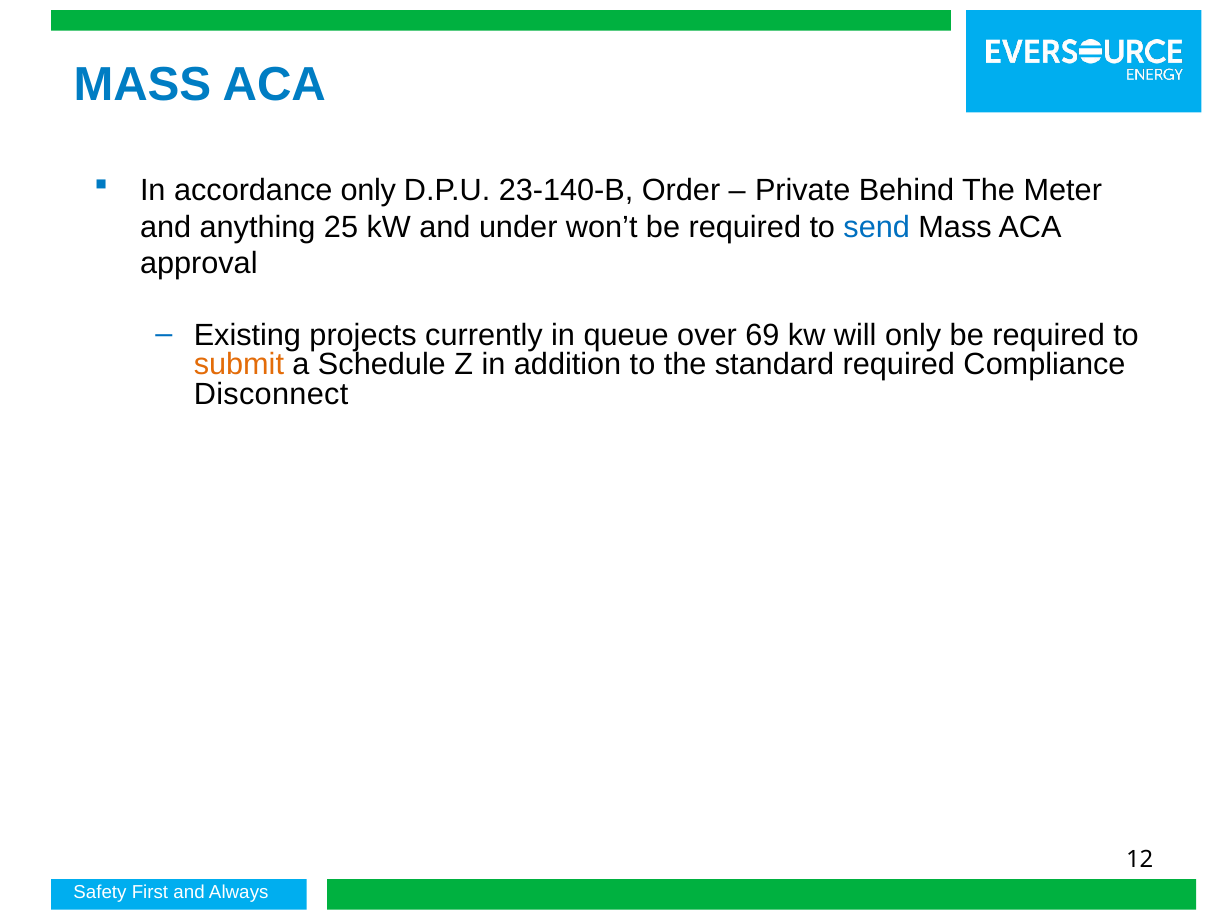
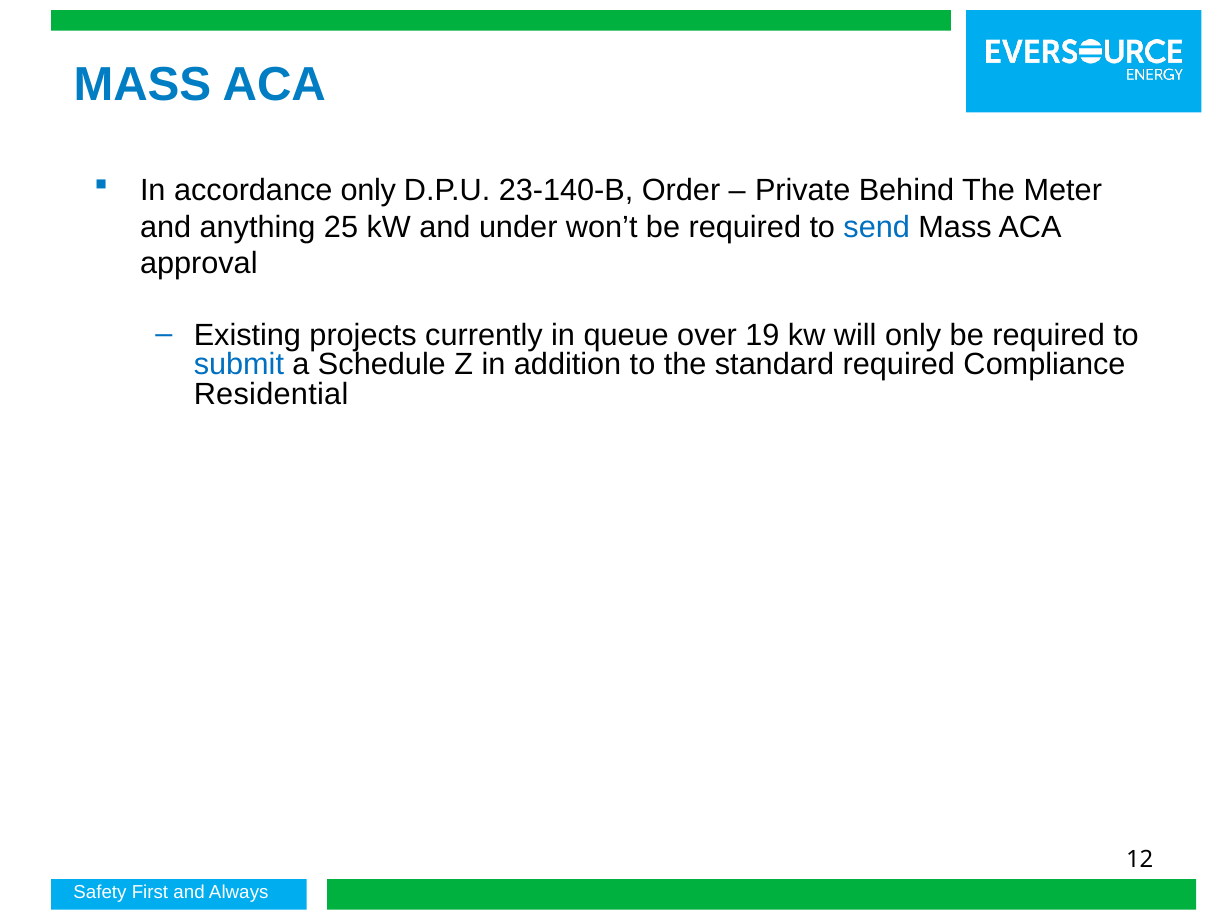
69: 69 -> 19
submit colour: orange -> blue
Disconnect: Disconnect -> Residential
